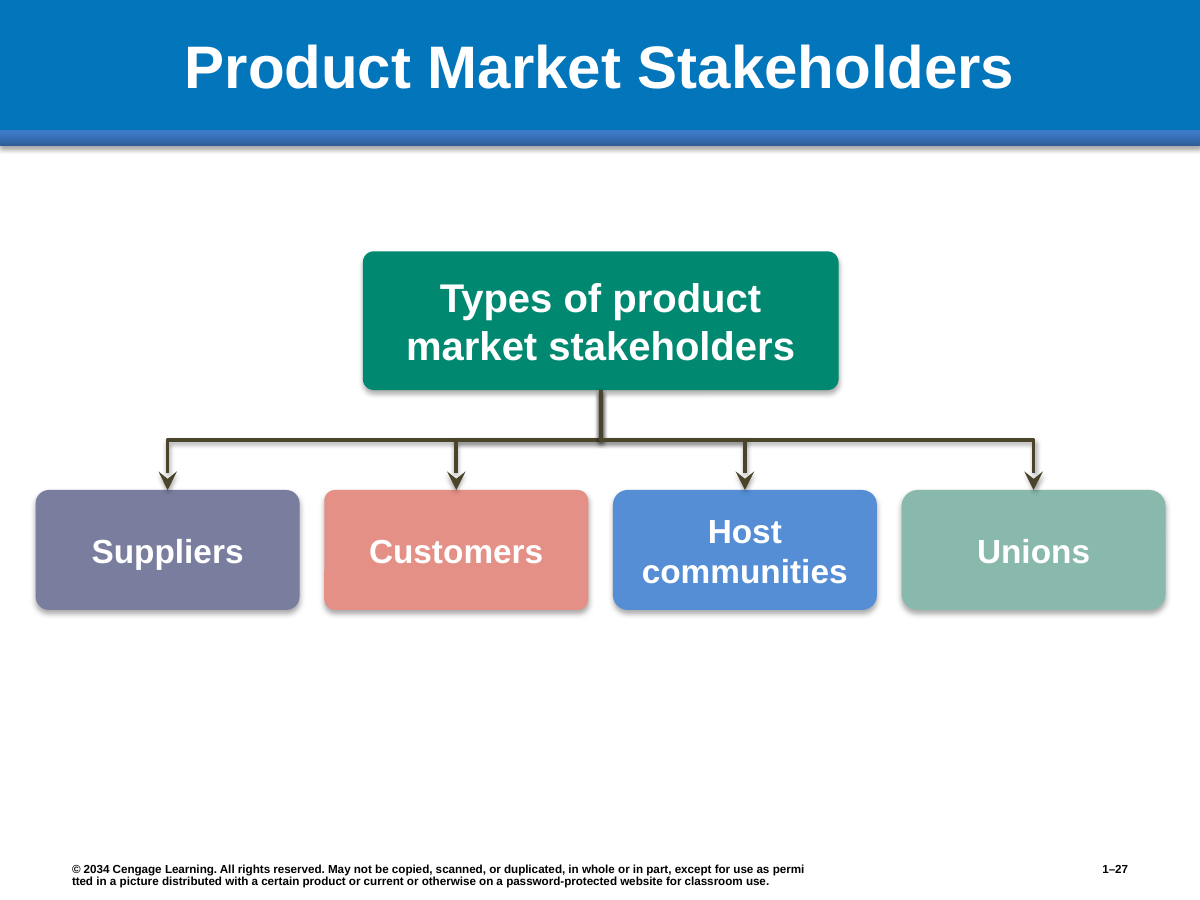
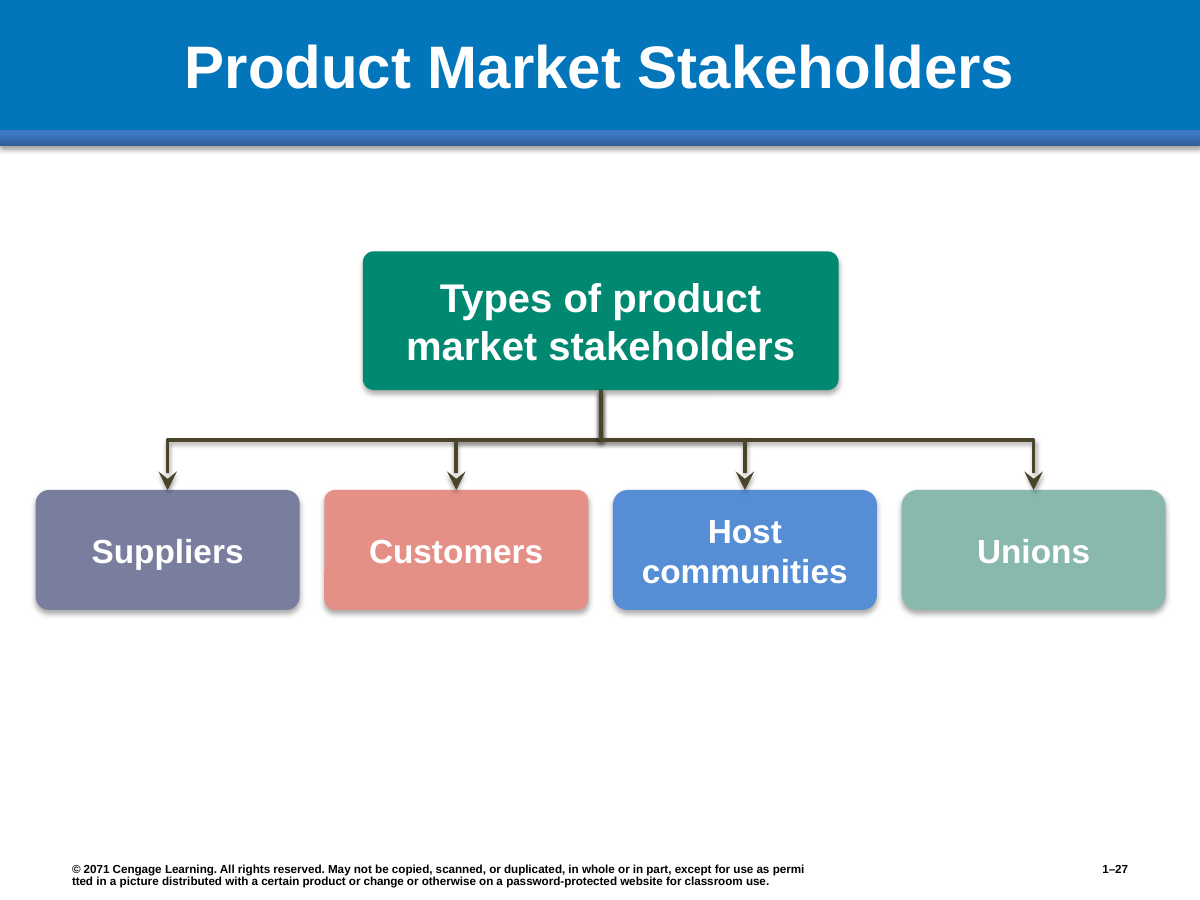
2034: 2034 -> 2071
current: current -> change
